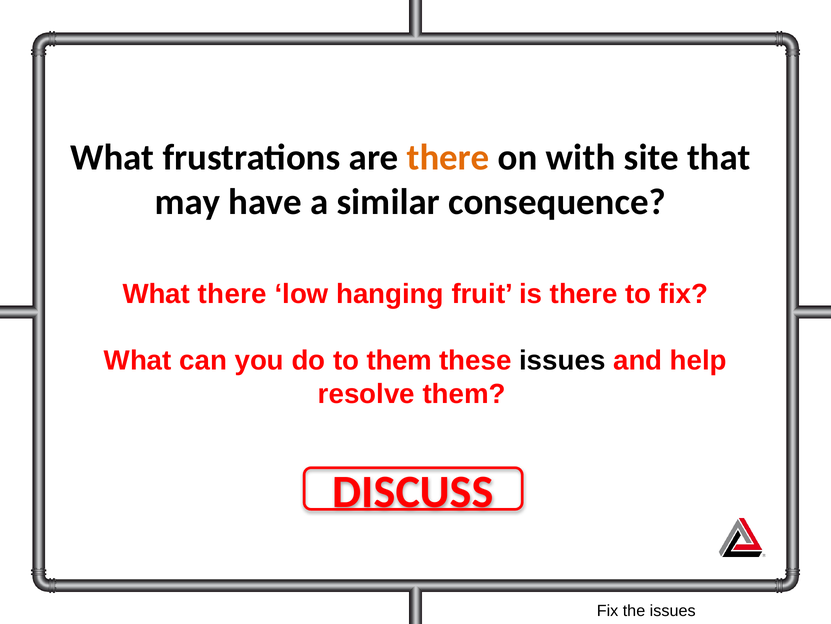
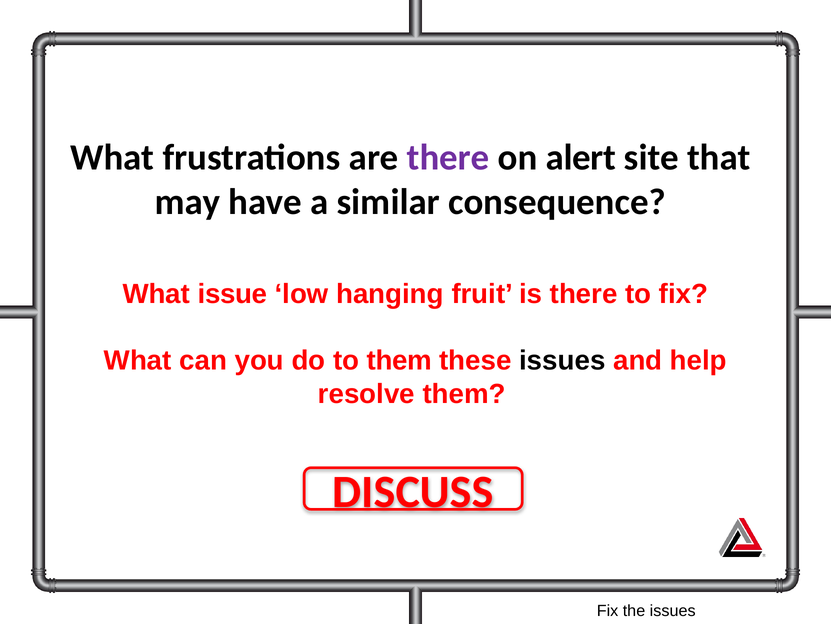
there at (448, 158) colour: orange -> purple
with: with -> alert
What there: there -> issue
